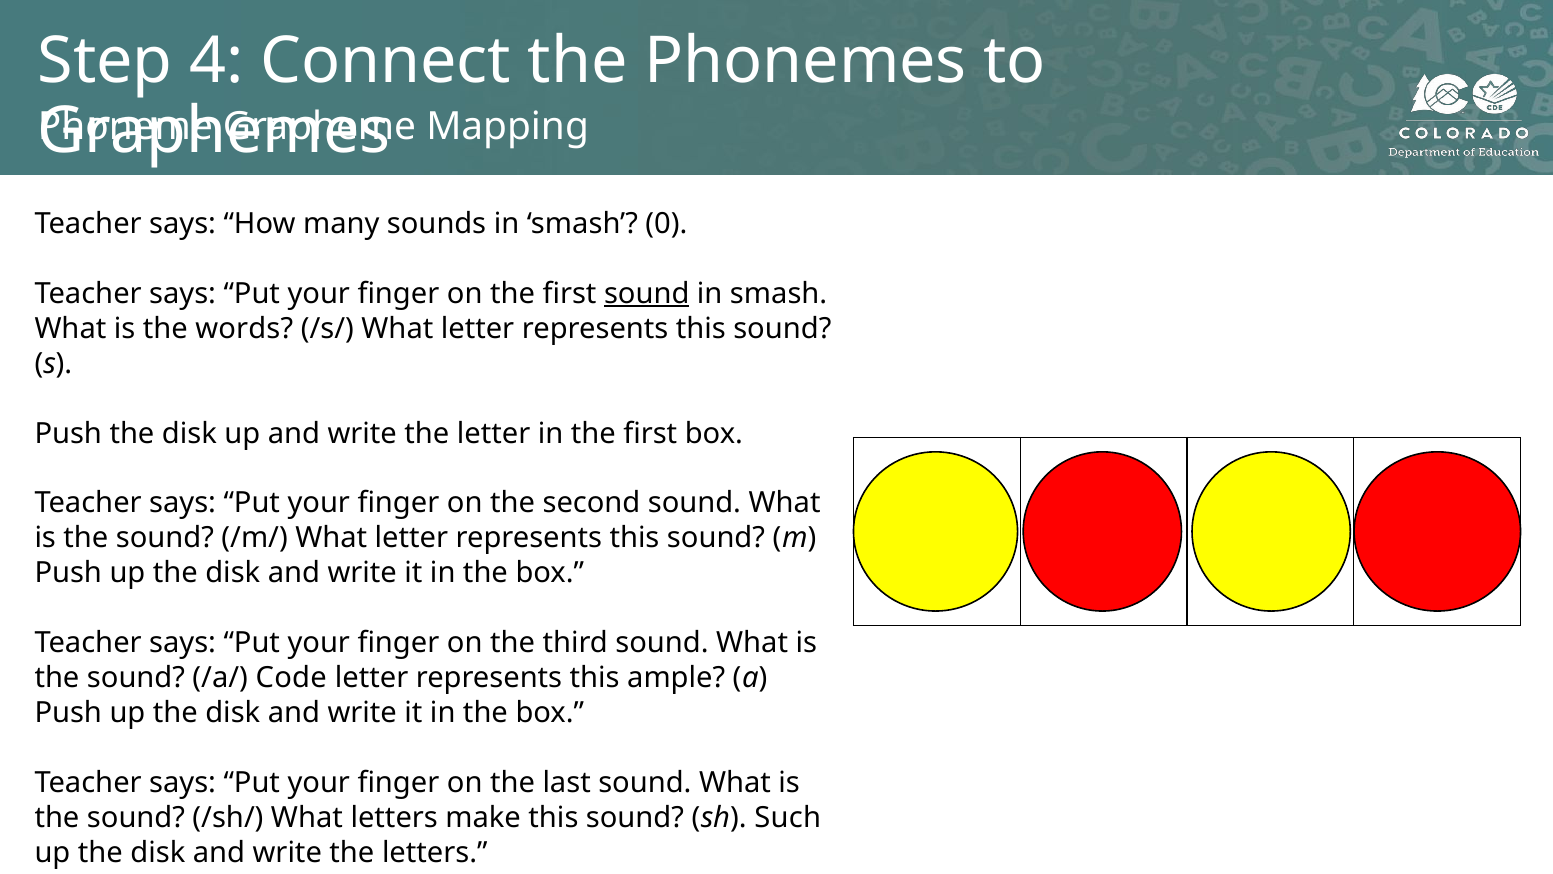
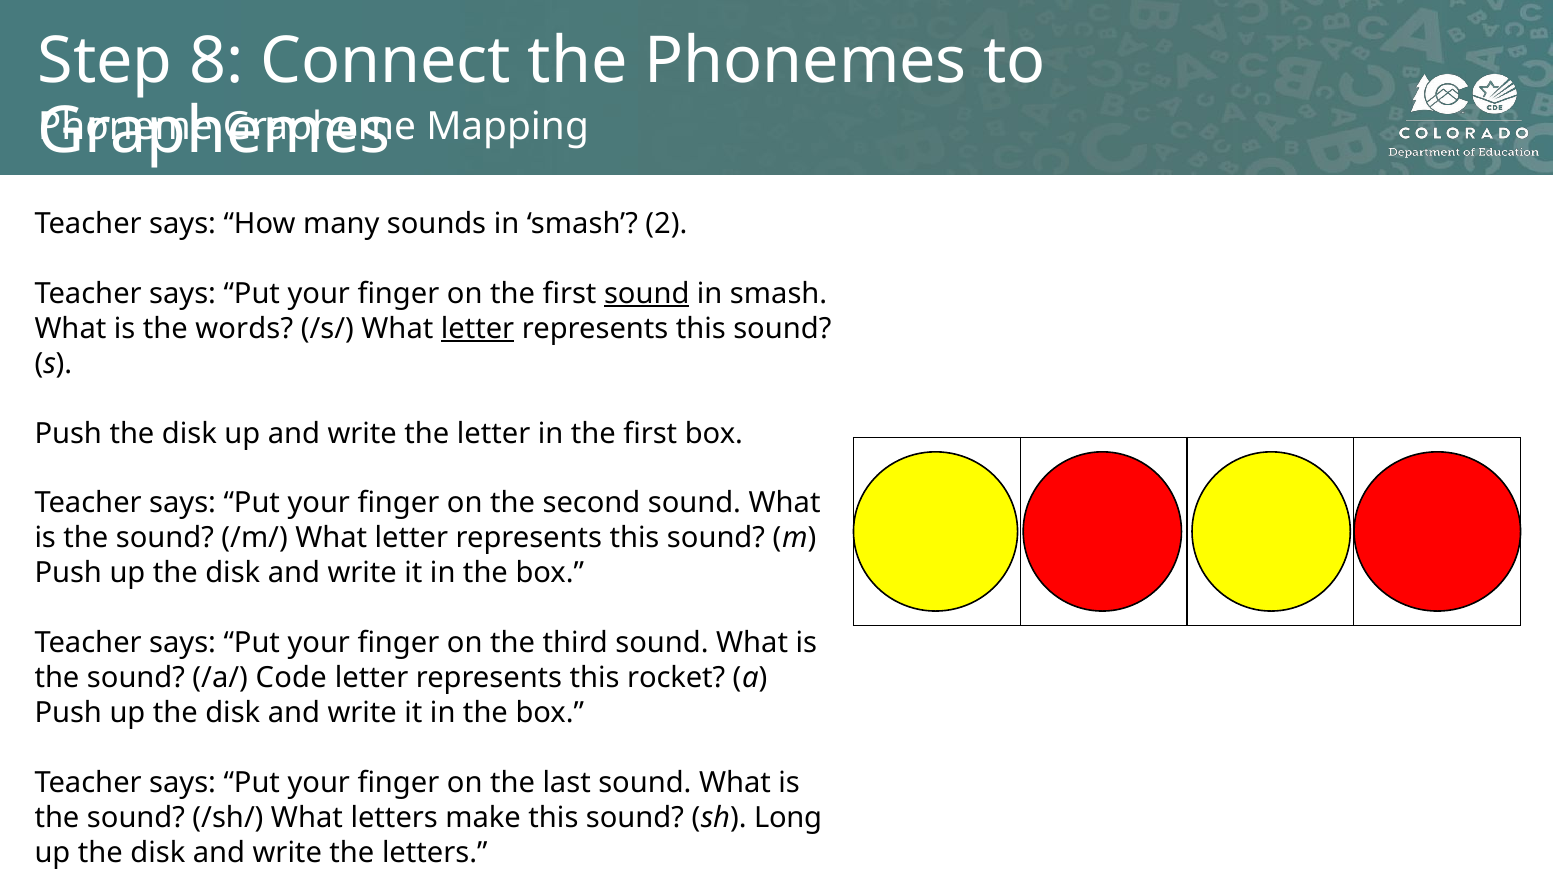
4: 4 -> 8
0: 0 -> 2
letter at (478, 328) underline: none -> present
ample: ample -> rocket
Such: Such -> Long
